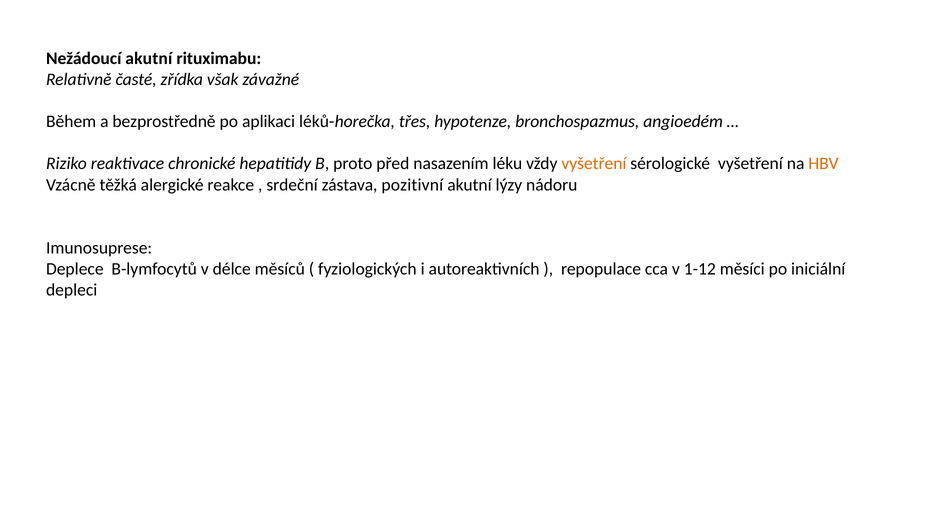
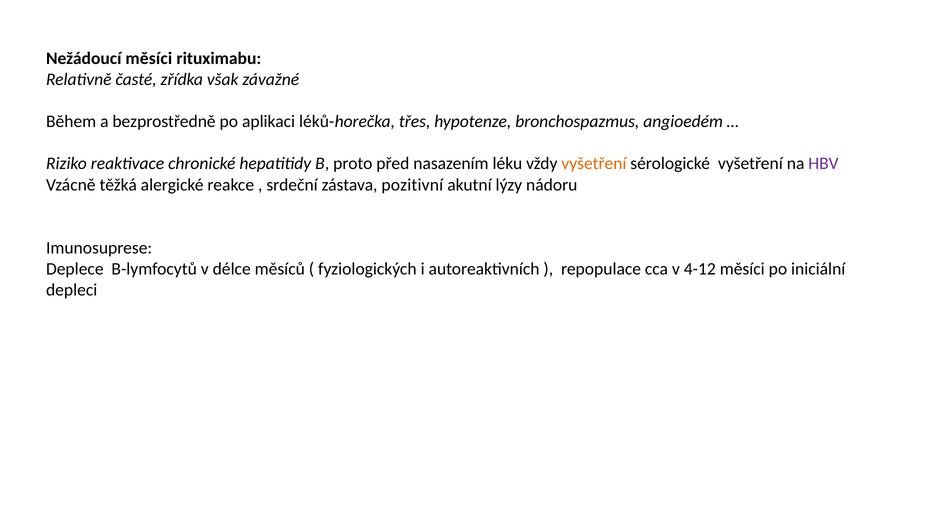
Nežádoucí akutní: akutní -> měsíci
HBV colour: orange -> purple
1-12: 1-12 -> 4-12
